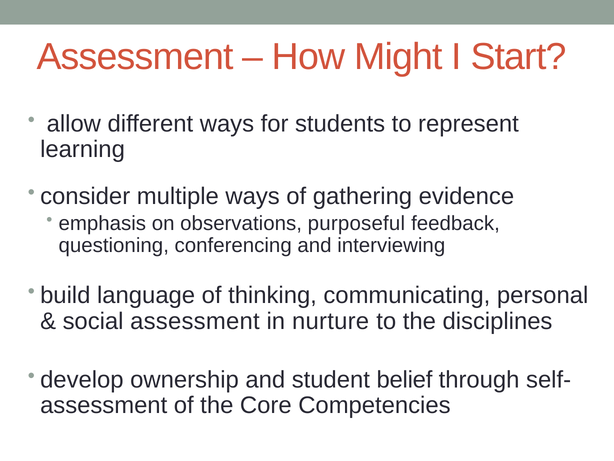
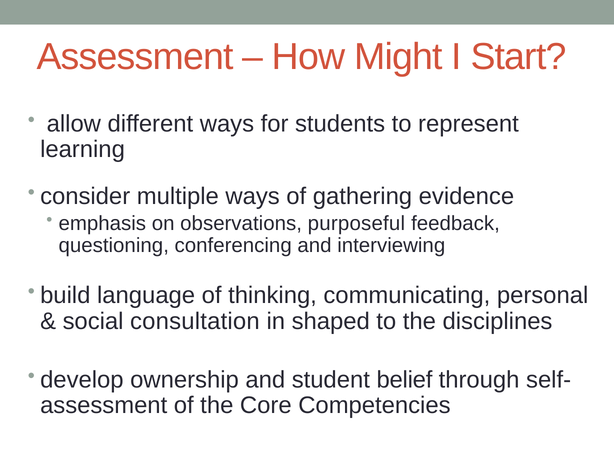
social assessment: assessment -> consultation
nurture: nurture -> shaped
